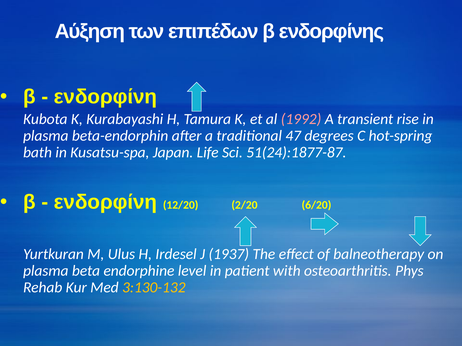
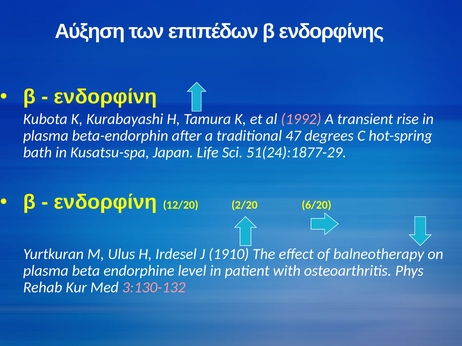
51(24):1877-87: 51(24):1877-87 -> 51(24):1877-29
1937: 1937 -> 1910
3:130-132 colour: yellow -> pink
